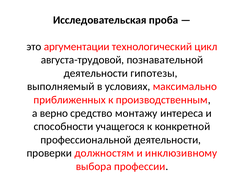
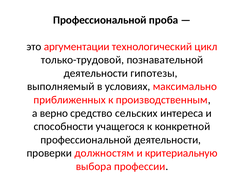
Исследовательская at (100, 20): Исследовательская -> Профессиональной
августа-трудовой: августа-трудовой -> только-трудовой
монтажу: монтажу -> сельских
инклюзивному: инклюзивному -> критериальную
